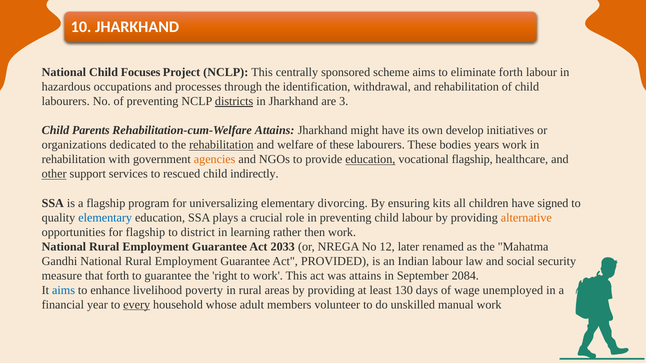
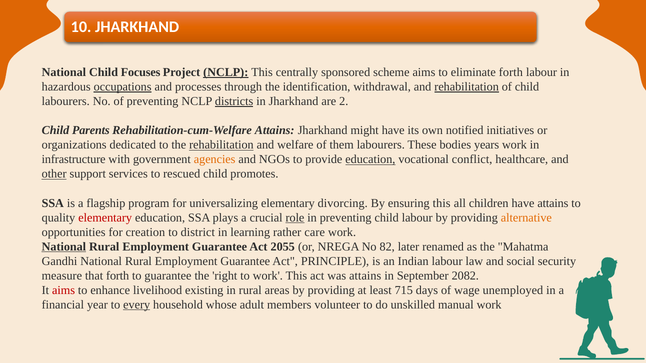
NCLP at (226, 72) underline: none -> present
occupations underline: none -> present
rehabilitation at (467, 87) underline: none -> present
3: 3 -> 2
develop: develop -> notified
of these: these -> them
rehabilitation at (74, 160): rehabilitation -> infrastructure
vocational flagship: flagship -> conflict
indirectly: indirectly -> promotes
ensuring kits: kits -> this
have signed: signed -> attains
elementary at (105, 218) colour: blue -> red
role underline: none -> present
for flagship: flagship -> creation
then: then -> care
National at (64, 247) underline: none -> present
2033: 2033 -> 2055
12: 12 -> 82
PROVIDED: PROVIDED -> PRINCIPLE
2084: 2084 -> 2082
aims at (64, 290) colour: blue -> red
poverty: poverty -> existing
130: 130 -> 715
